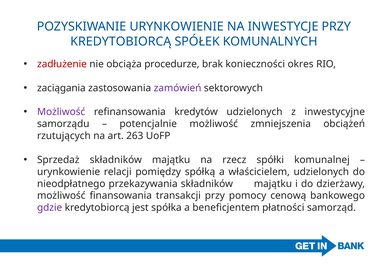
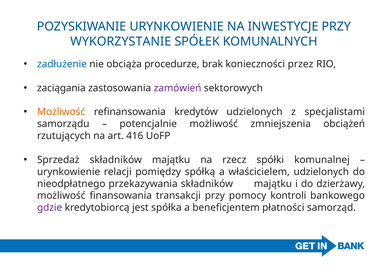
KREDYTOBIORCĄ at (121, 41): KREDYTOBIORCĄ -> WYKORZYSTANIE
zadłużenie colour: red -> blue
okres: okres -> przez
Możliwość at (61, 112) colour: purple -> orange
inwestycyjne: inwestycyjne -> specjalistami
263: 263 -> 416
cenową: cenową -> kontroli
